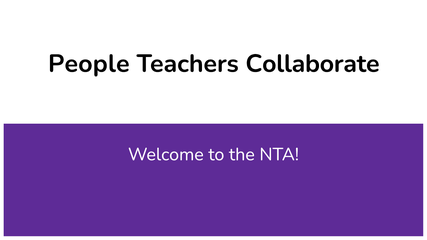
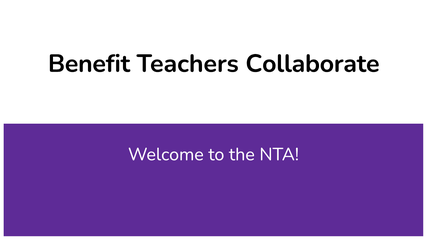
People: People -> Benefit
